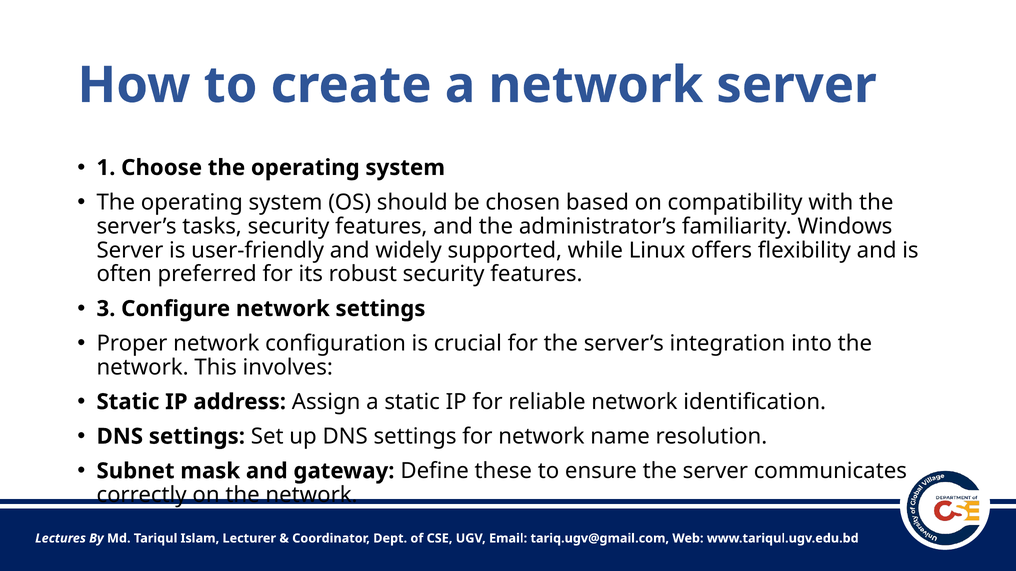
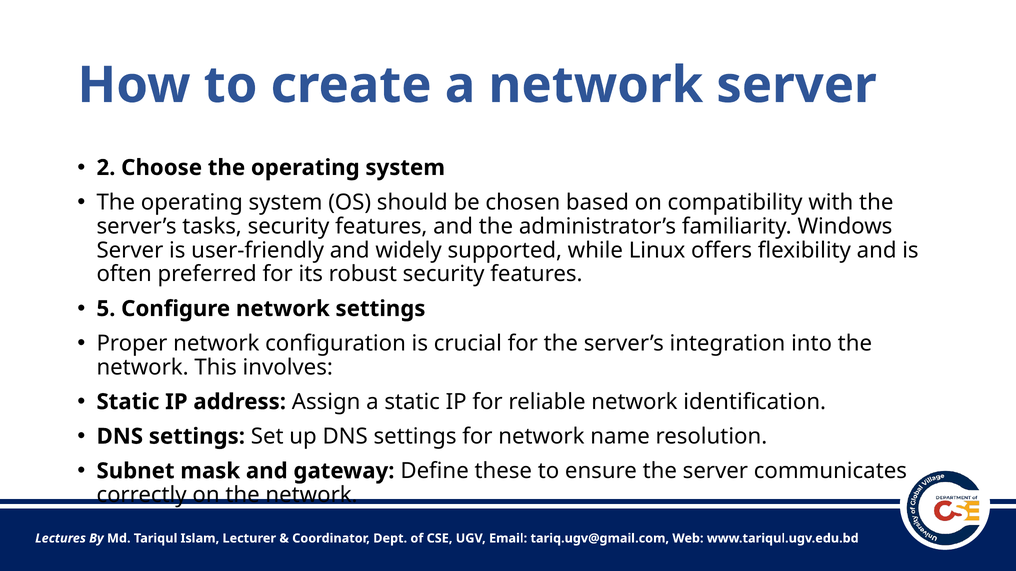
1: 1 -> 2
3: 3 -> 5
